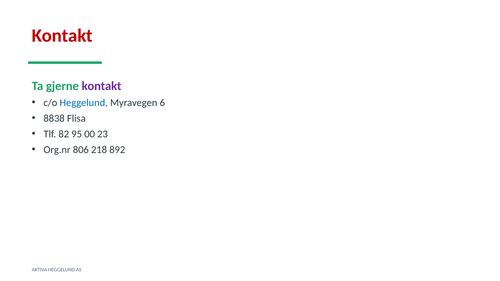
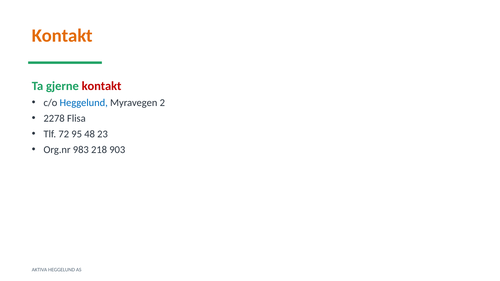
Kontakt at (62, 36) colour: red -> orange
kontakt at (102, 86) colour: purple -> red
6: 6 -> 2
8838: 8838 -> 2278
82: 82 -> 72
00: 00 -> 48
806: 806 -> 983
892: 892 -> 903
